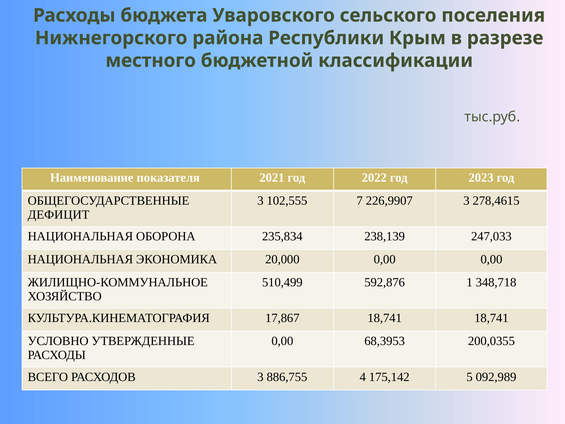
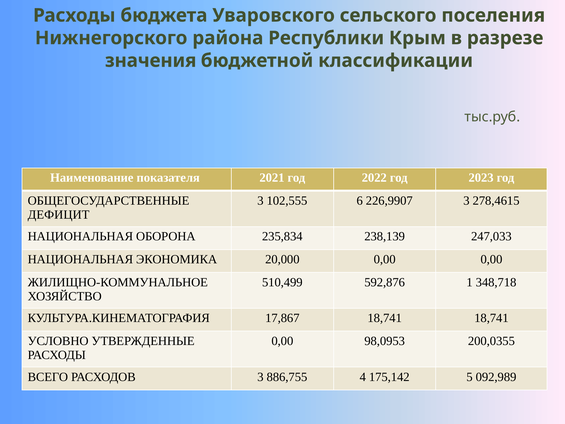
местного: местного -> значения
7: 7 -> 6
68,3953: 68,3953 -> 98,0953
